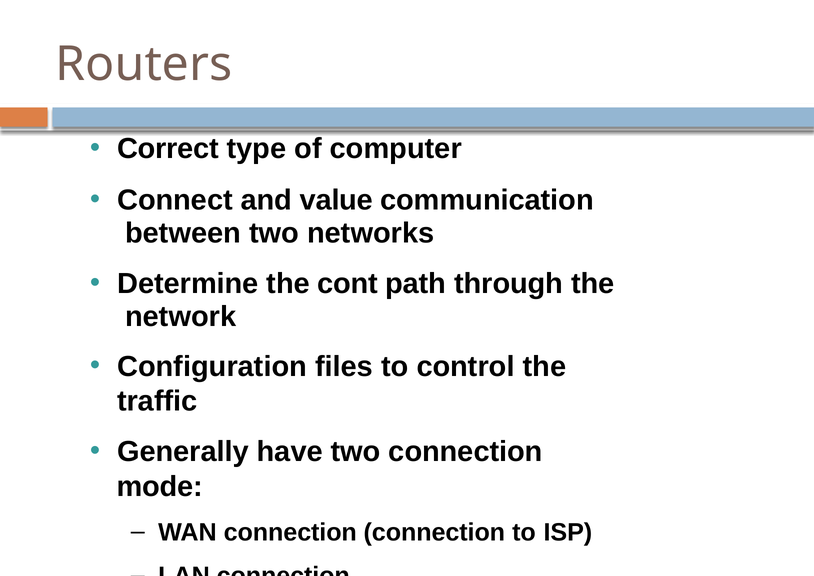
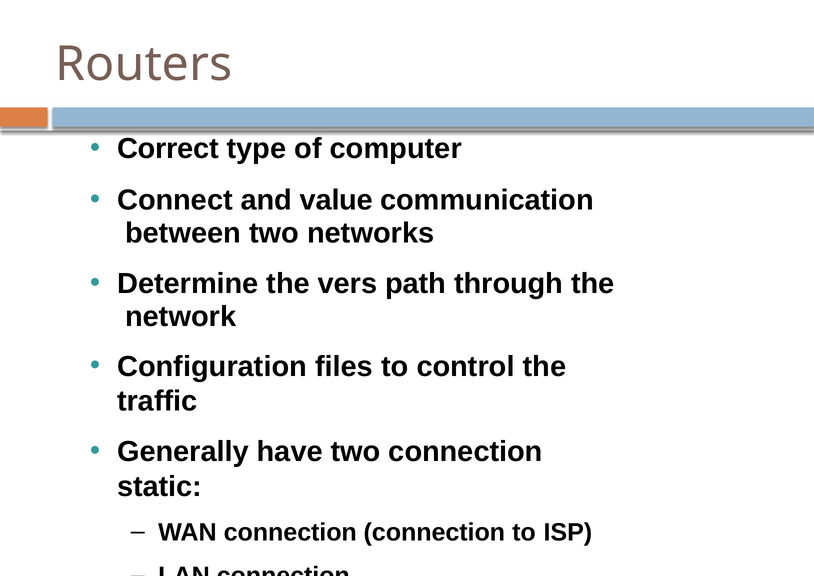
cont: cont -> vers
mode: mode -> static
